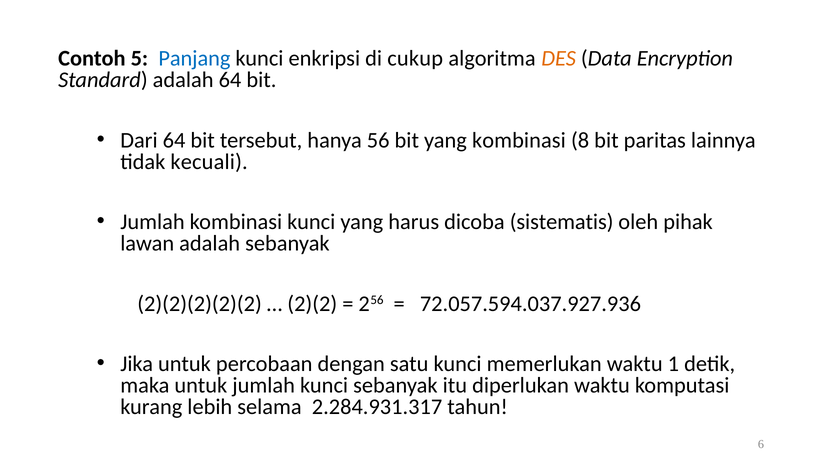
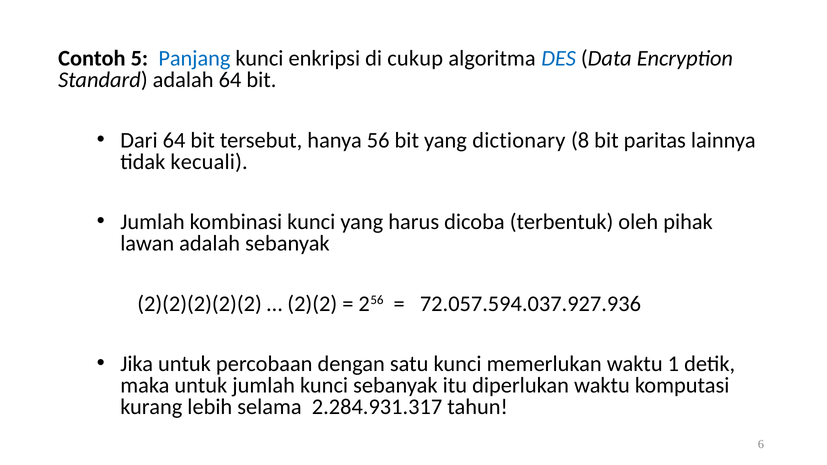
DES colour: orange -> blue
yang kombinasi: kombinasi -> dictionary
sistematis: sistematis -> terbentuk
